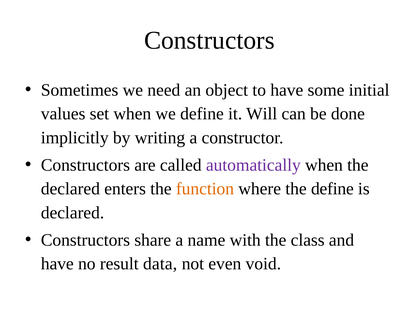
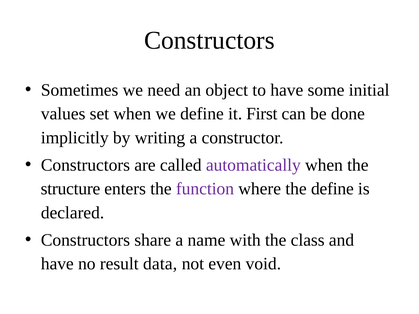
Will: Will -> First
declared at (70, 189): declared -> structure
function colour: orange -> purple
